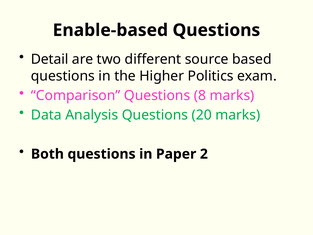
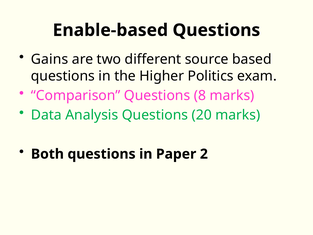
Detail: Detail -> Gains
